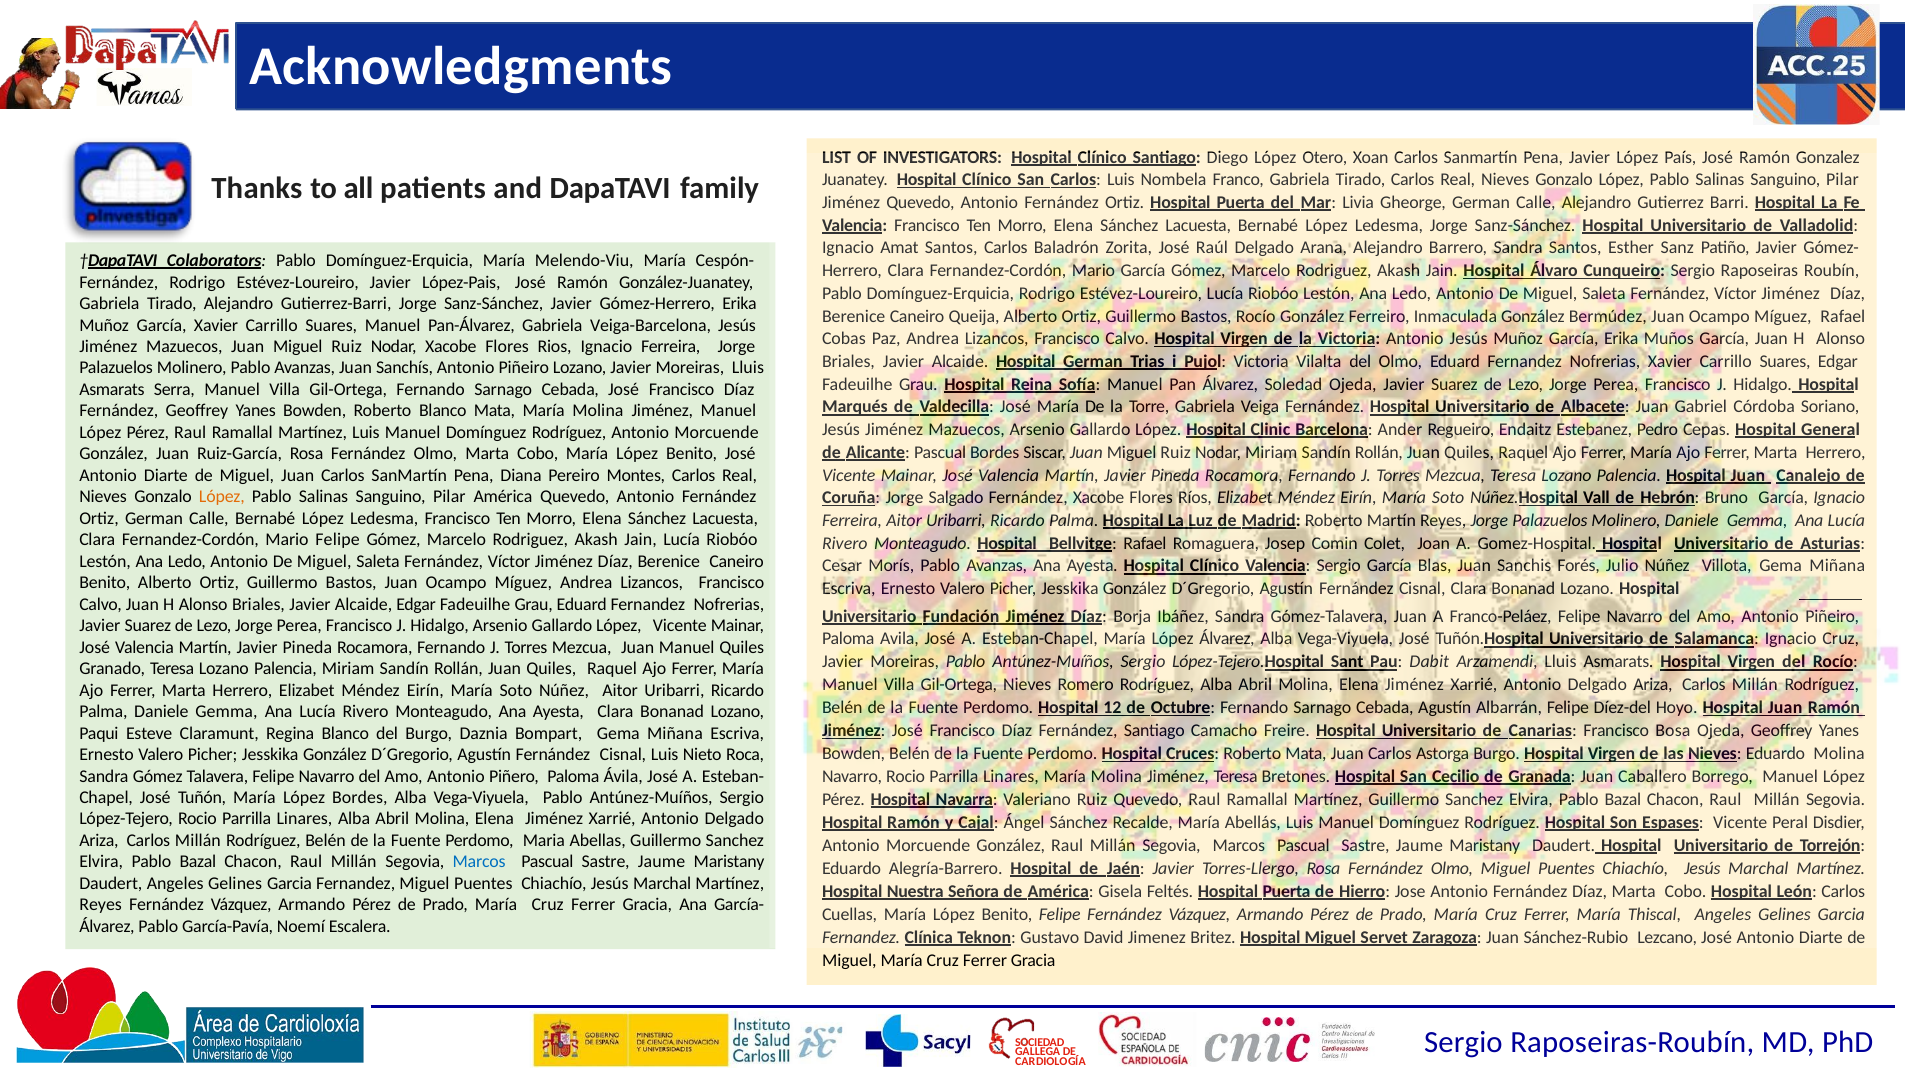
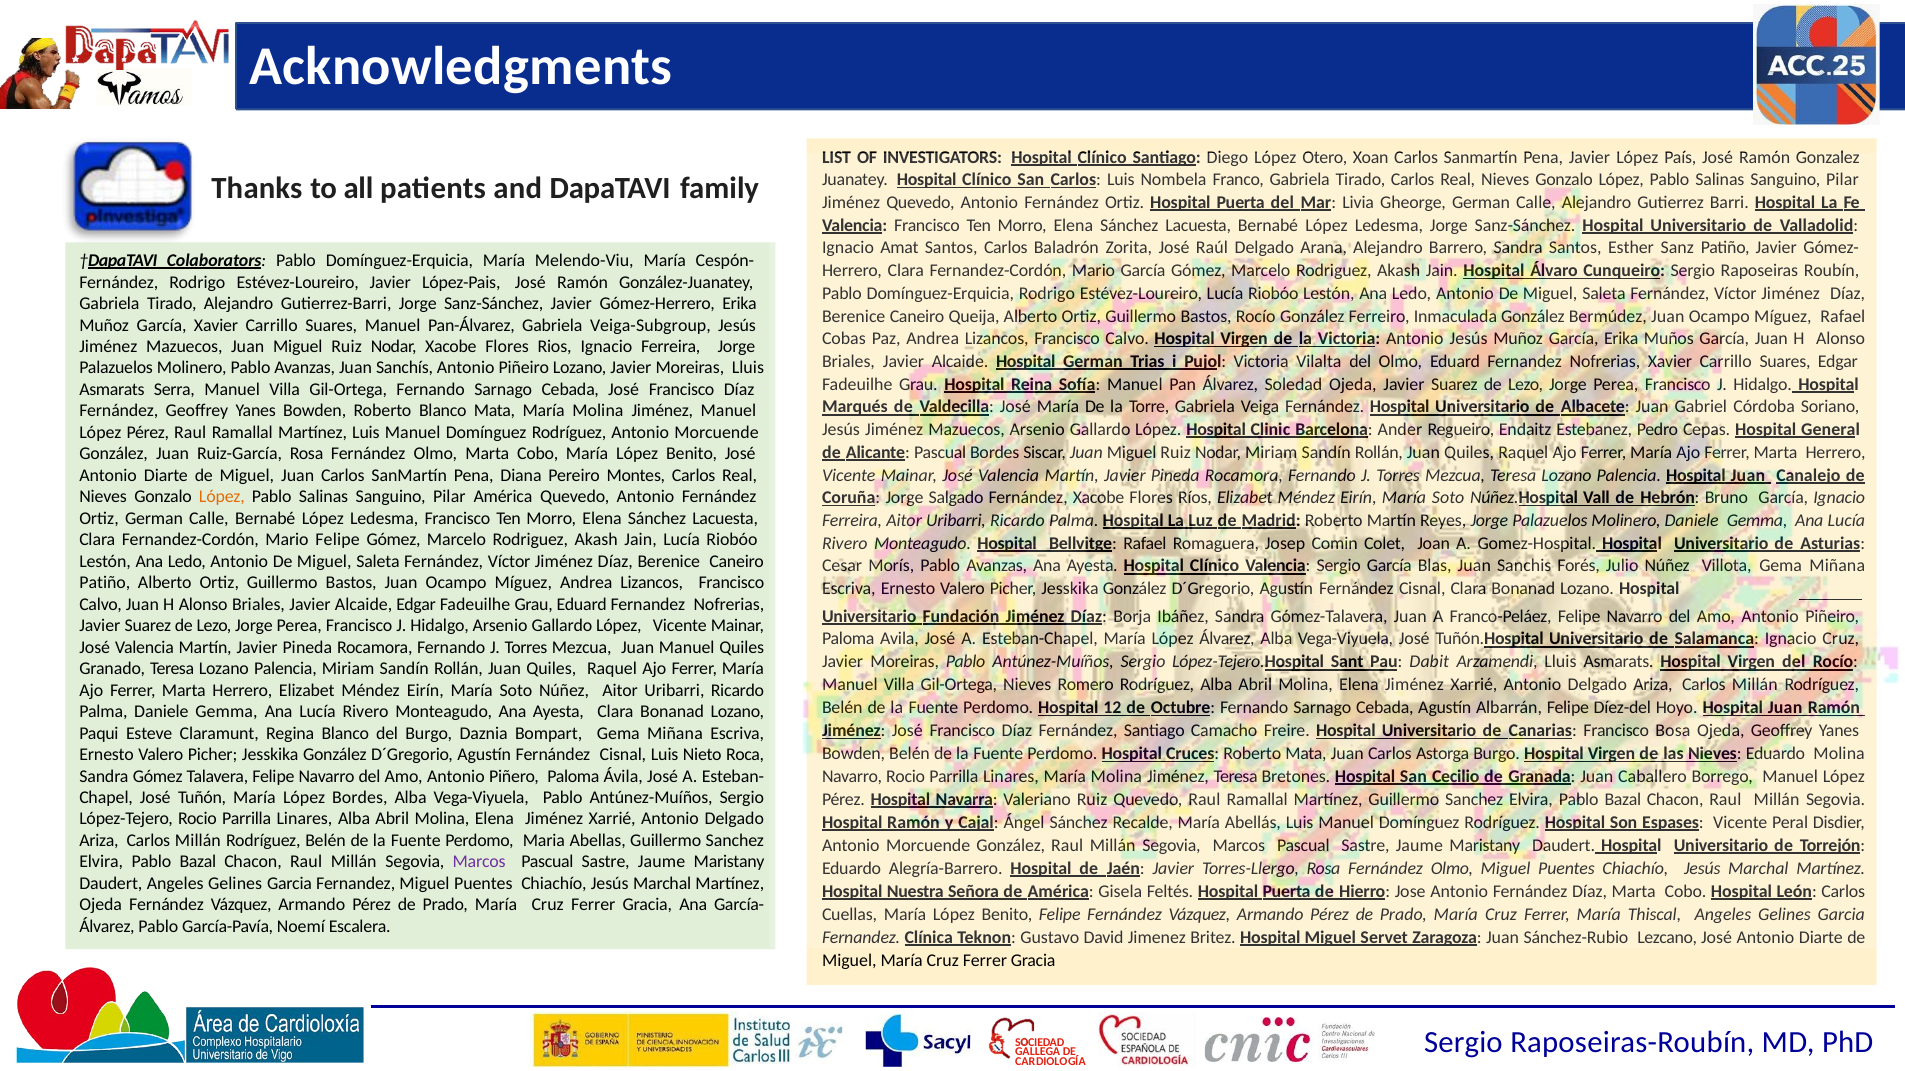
Veiga-Barcelona: Veiga-Barcelona -> Veiga-Subgroup
Benito at (105, 583): Benito -> Patiño
Marcos at (479, 862) colour: blue -> purple
Reyes at (101, 905): Reyes -> Ojeda
